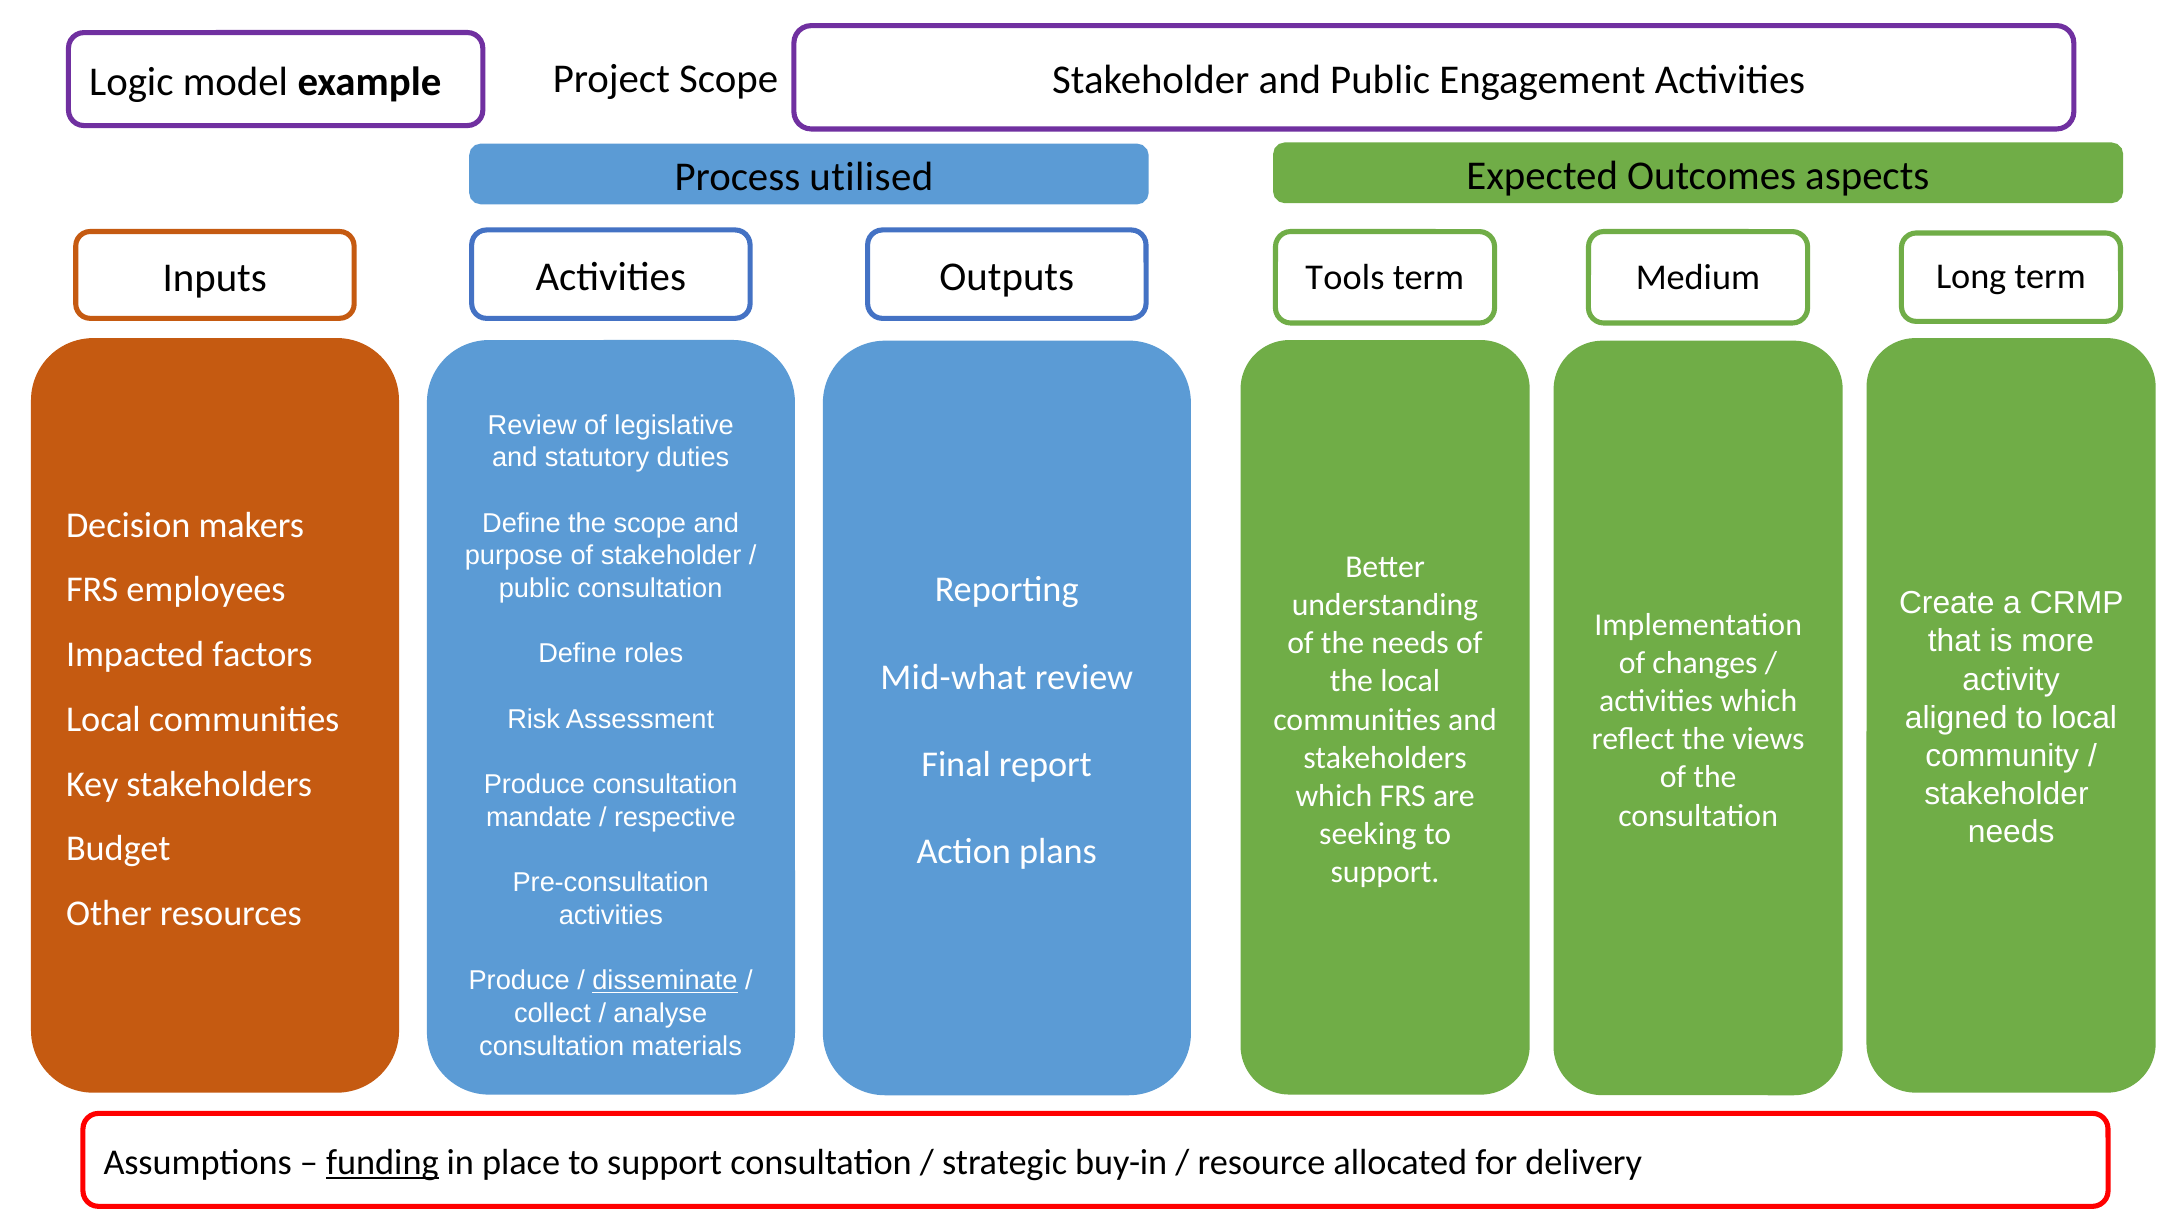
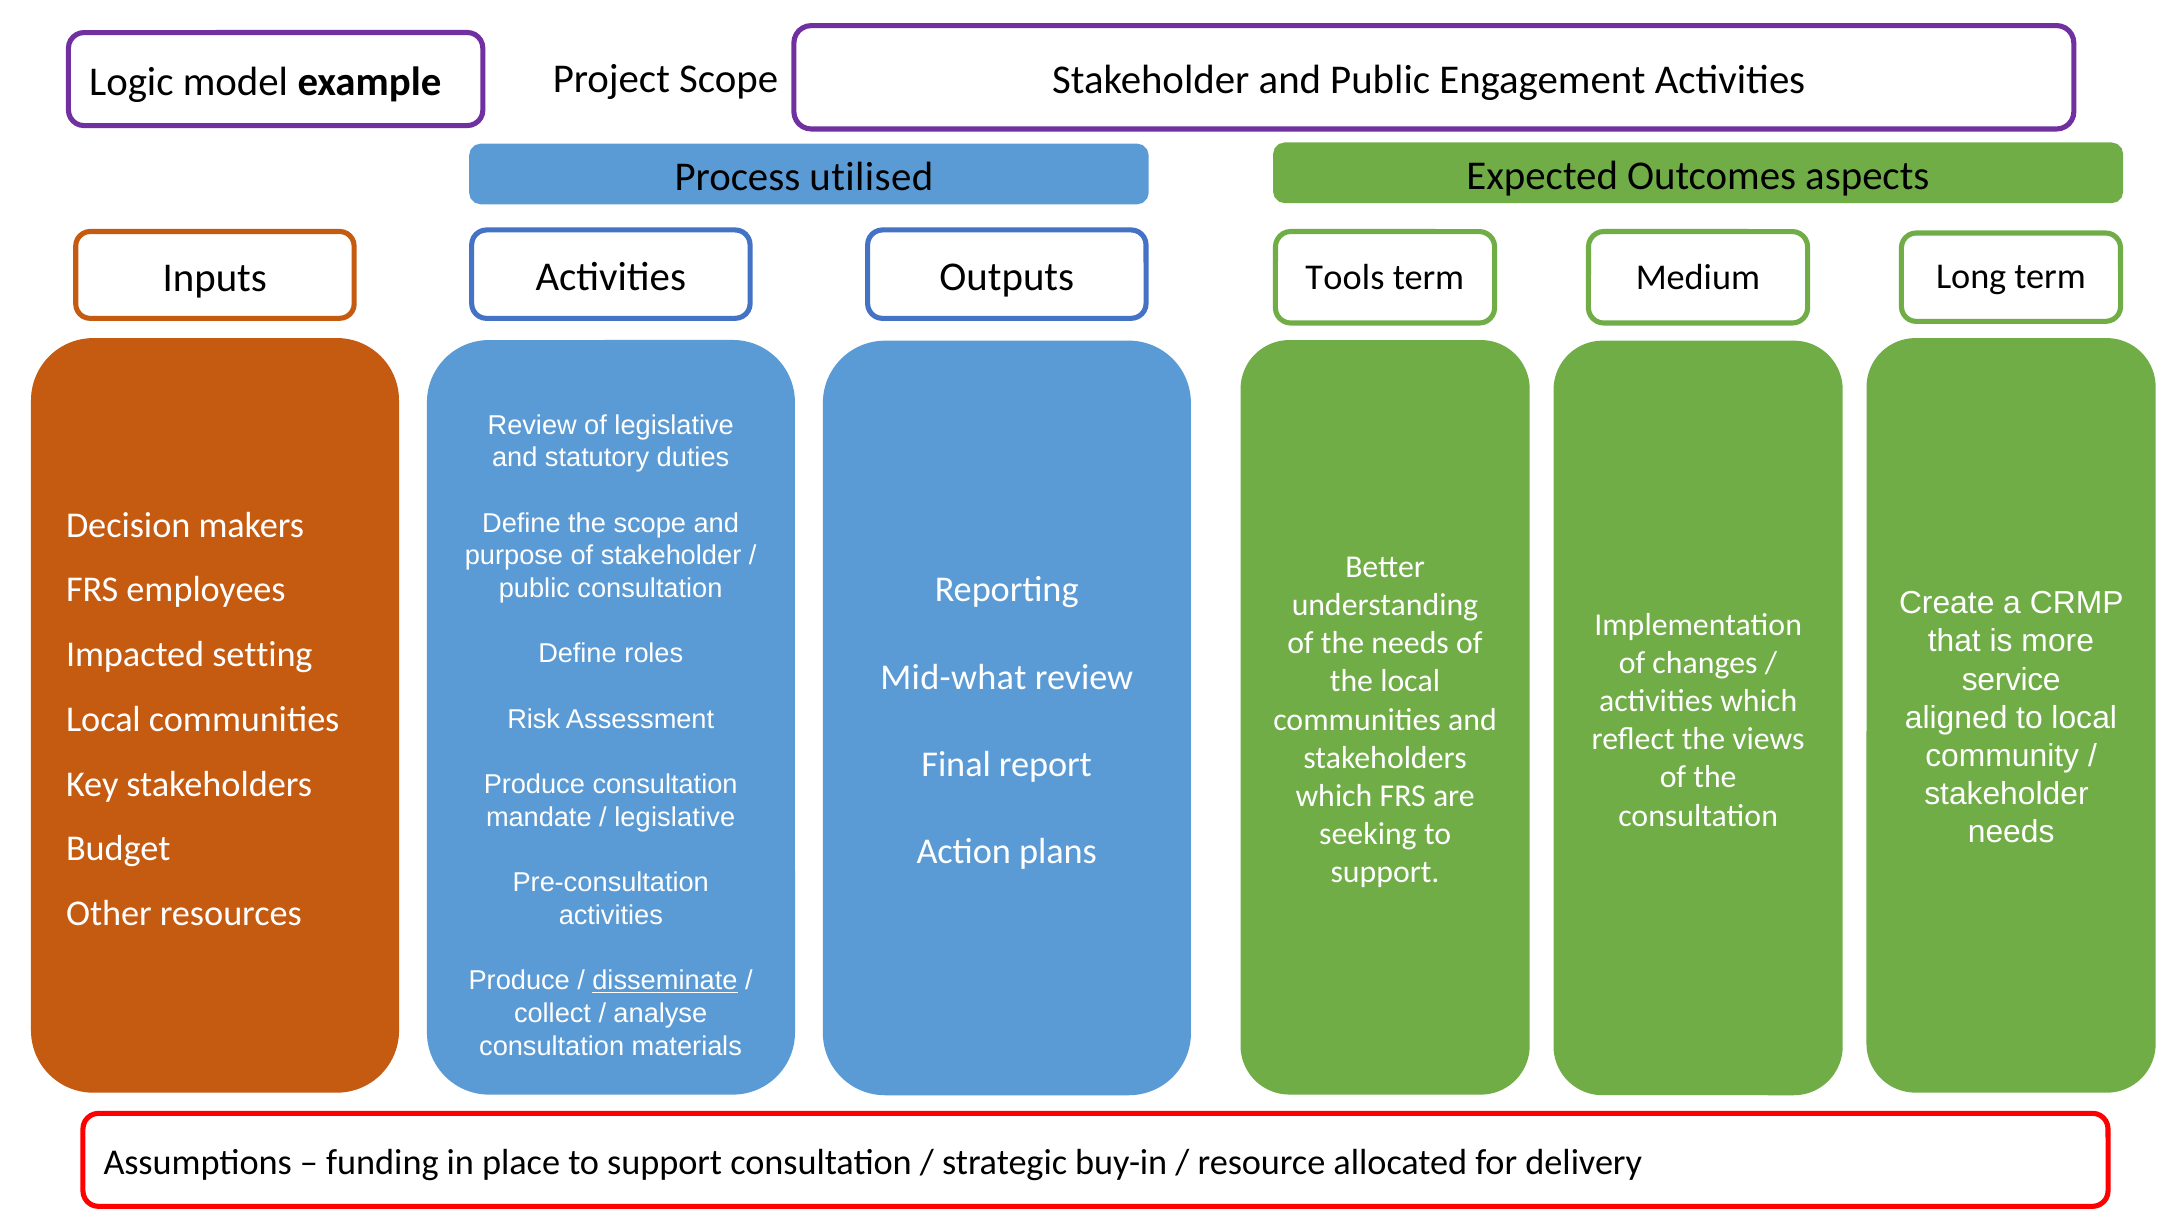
factors: factors -> setting
activity: activity -> service
respective at (675, 817): respective -> legislative
funding underline: present -> none
